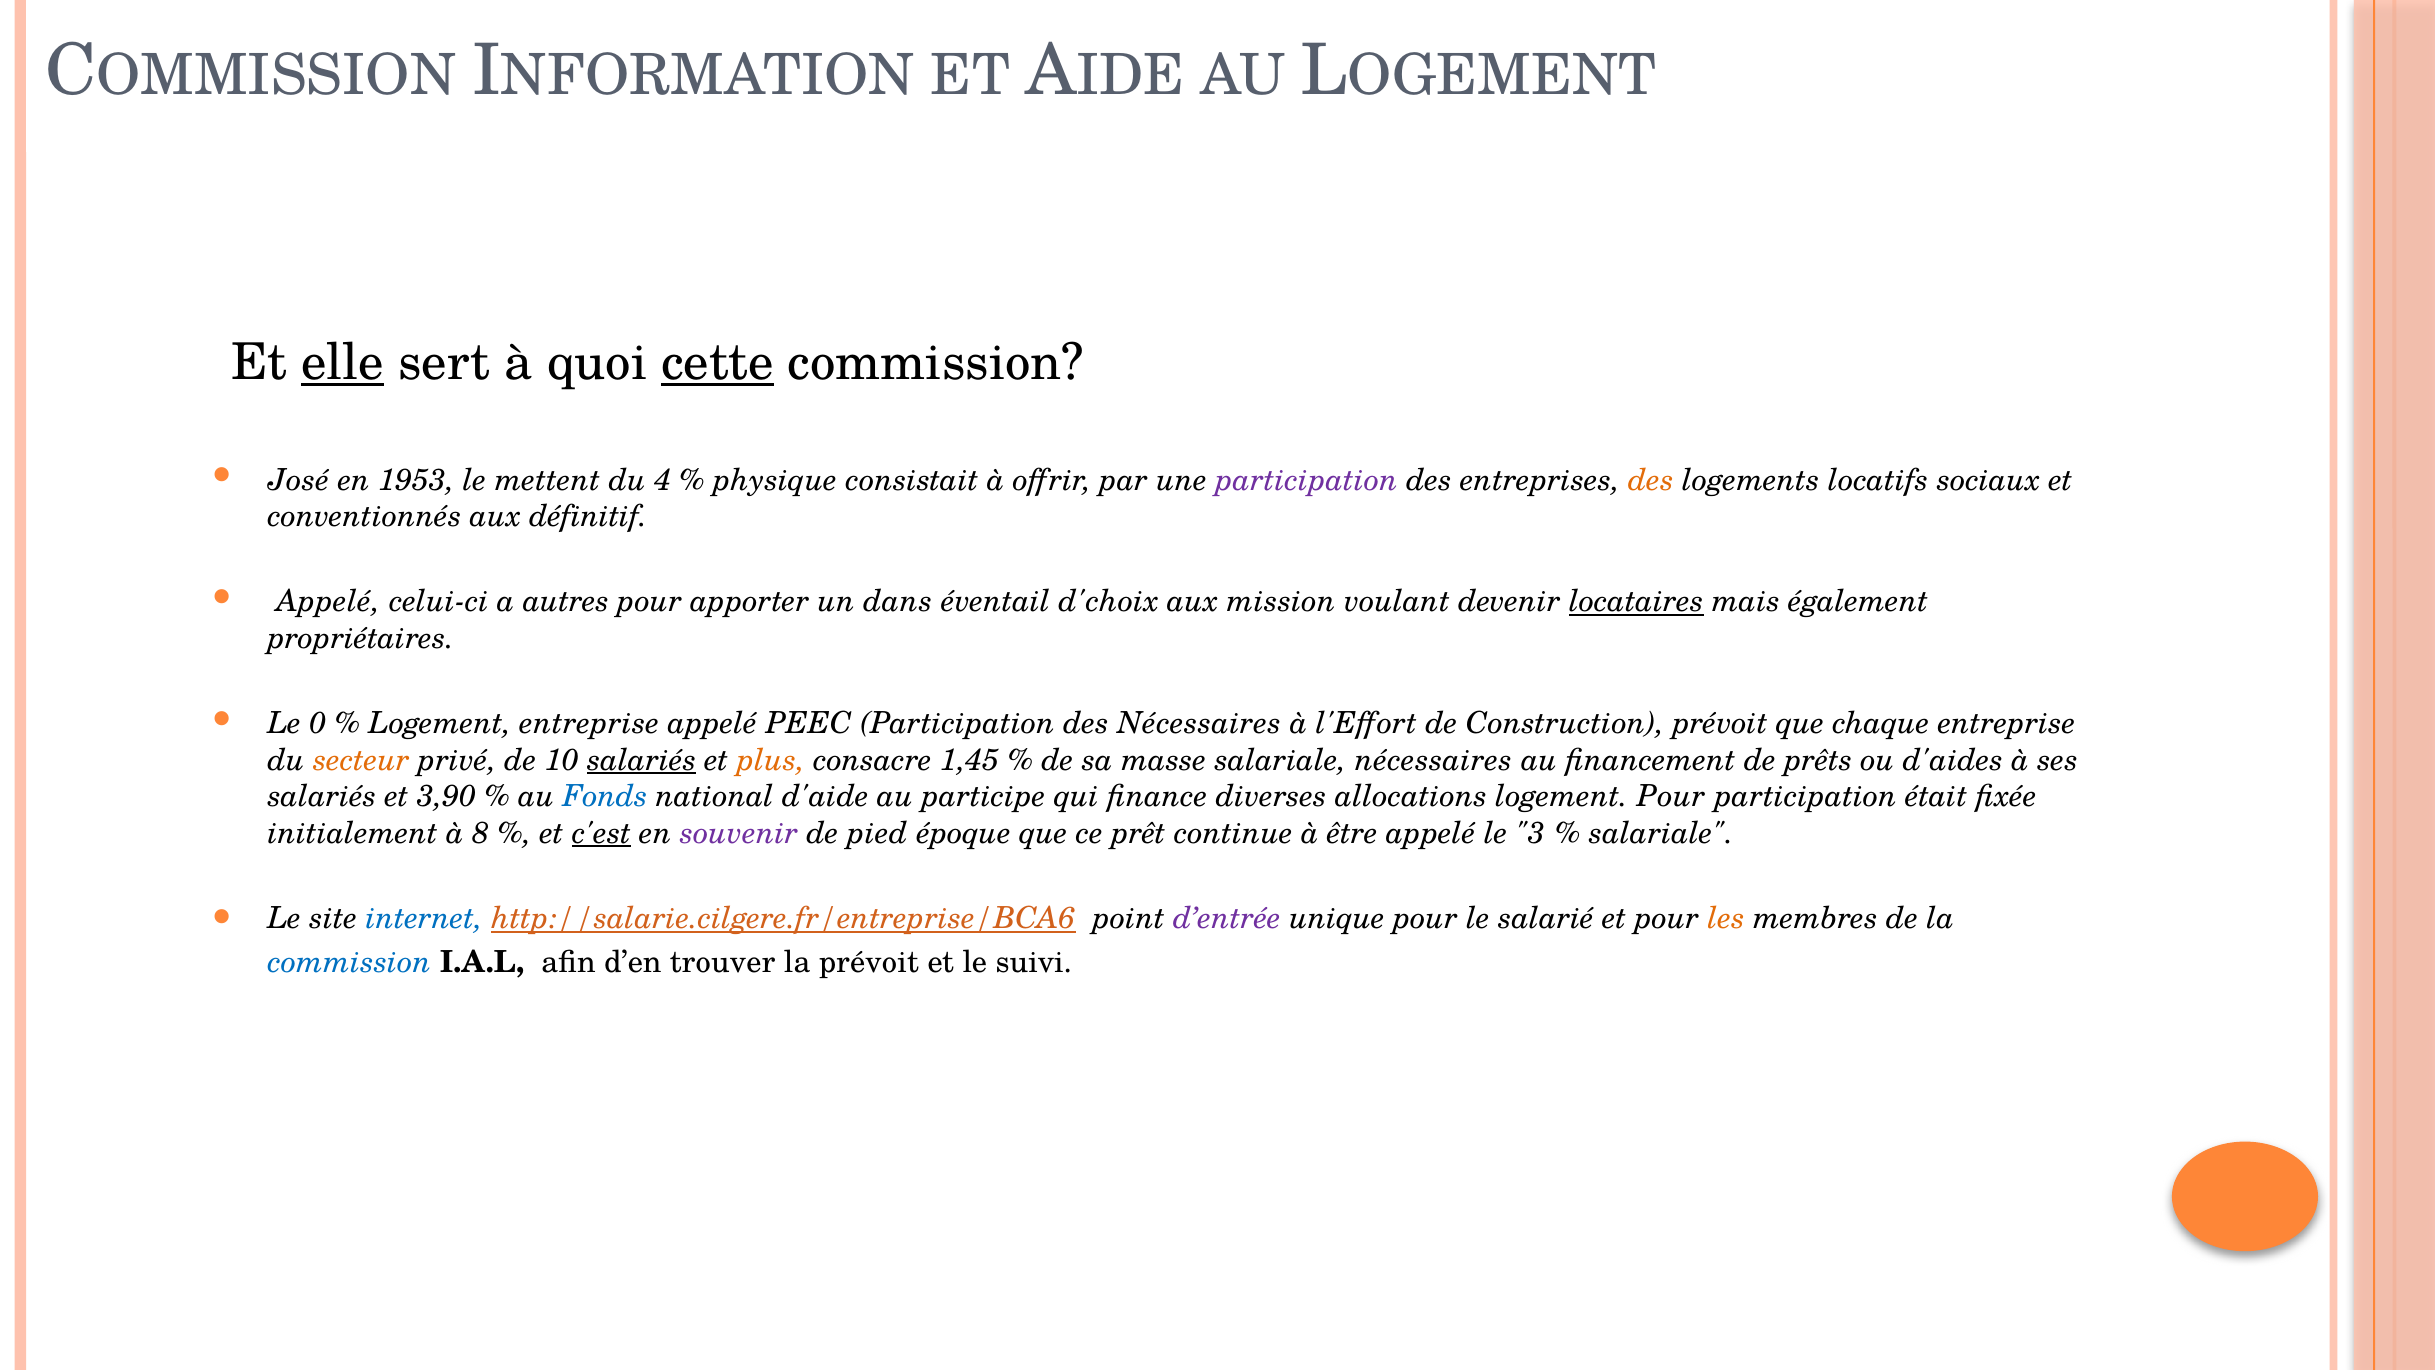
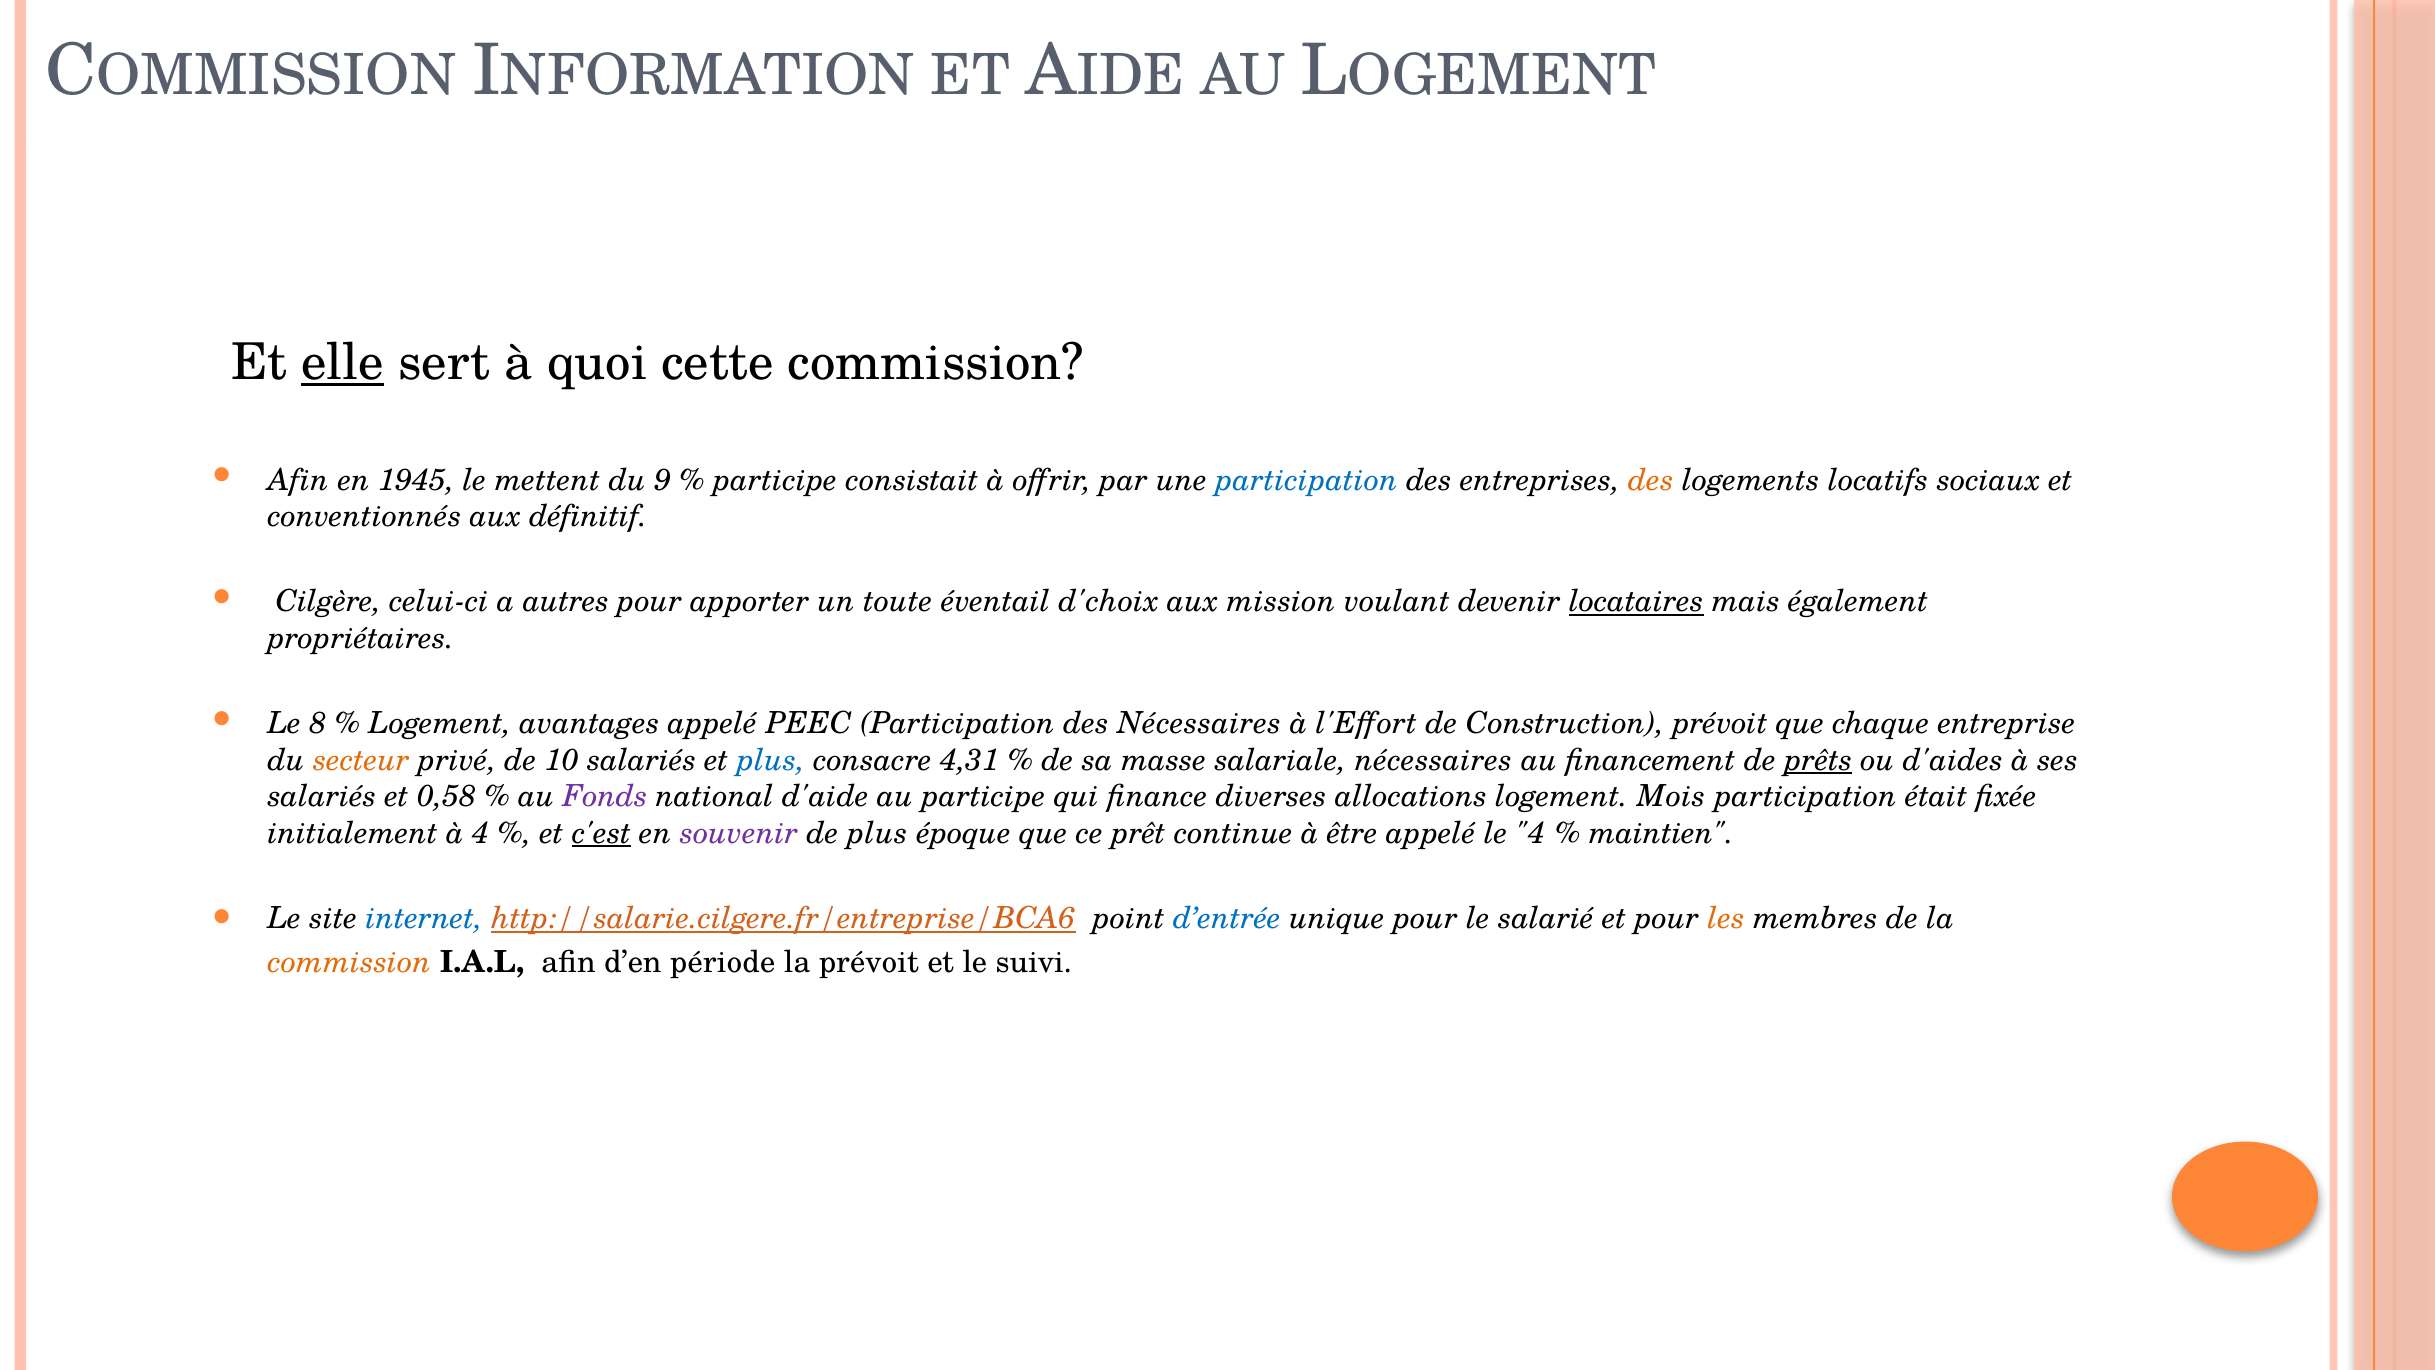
cette underline: present -> none
José at (298, 480): José -> Afin
1953: 1953 -> 1945
4: 4 -> 9
physique at (775, 480): physique -> participe
participation at (1307, 480) colour: purple -> blue
Appelé at (328, 602): Appelé -> Cilgère
dans: dans -> toute
0: 0 -> 8
Logement entreprise: entreprise -> avantages
salariés at (642, 760) underline: present -> none
plus at (771, 760) colour: orange -> blue
1,45: 1,45 -> 4,31
prêts underline: none -> present
3,90: 3,90 -> 0,58
Fonds colour: blue -> purple
logement Pour: Pour -> Mois
à 8: 8 -> 4
de pied: pied -> plus
le 3: 3 -> 4
salariale at (1661, 833): salariale -> maintien
d’entrée colour: purple -> blue
commission at (349, 962) colour: blue -> orange
trouver: trouver -> période
